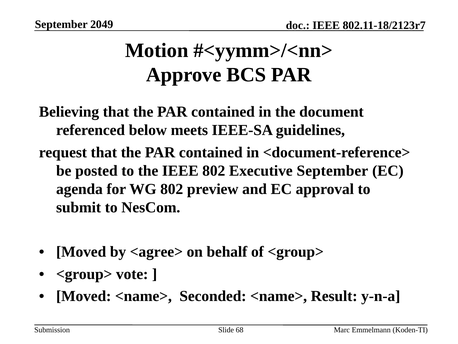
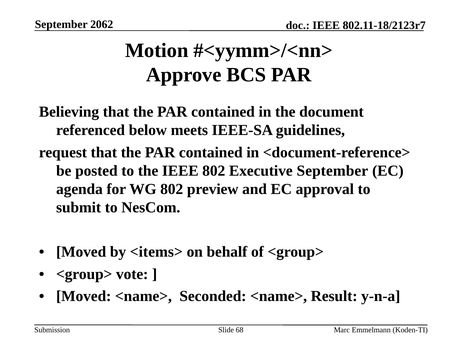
2049: 2049 -> 2062
<agree>: <agree> -> <items>
